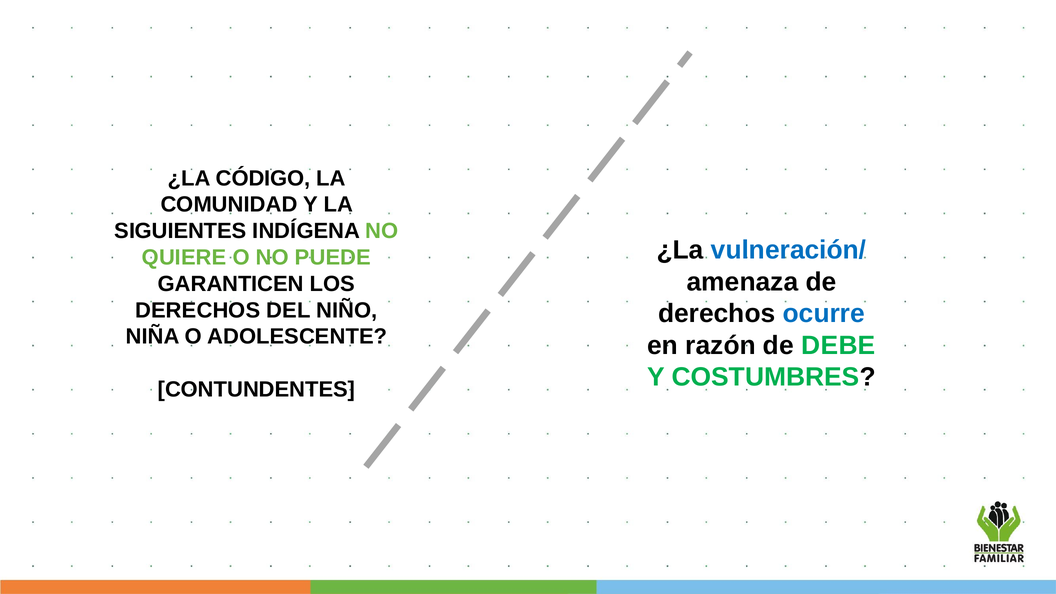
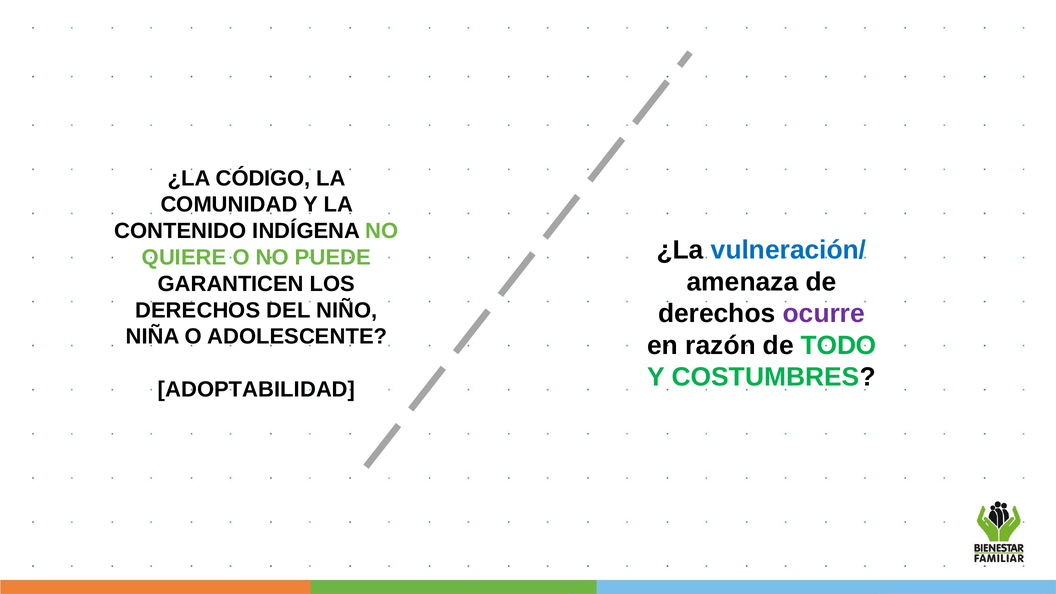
SIGUIENTES: SIGUIENTES -> CONTENIDO
ocurre colour: blue -> purple
DEBE: DEBE -> TODO
CONTUNDENTES: CONTUNDENTES -> ADOPTABILIDAD
